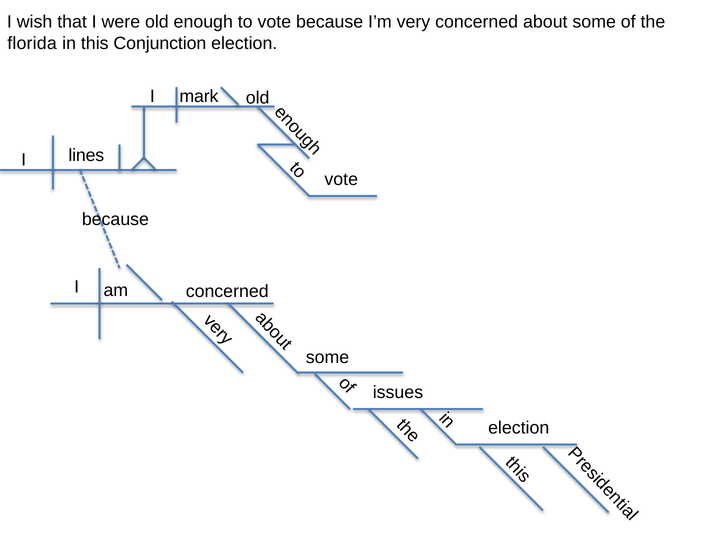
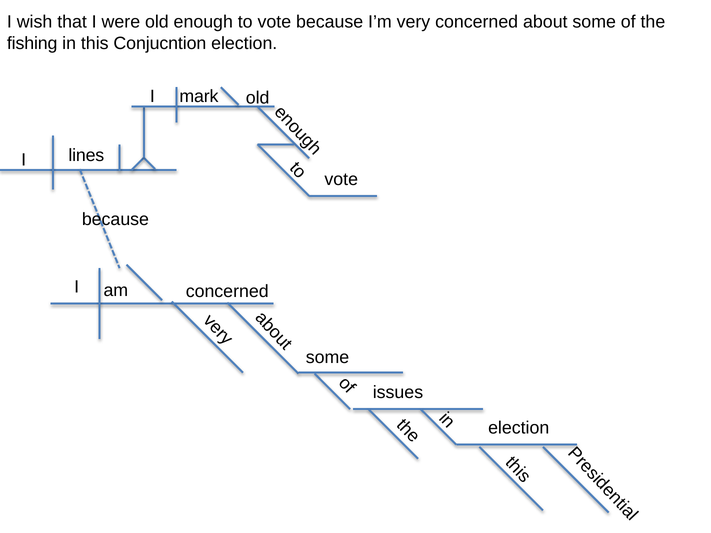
florida: florida -> fishing
Conjunction: Conjunction -> Conjucntion
